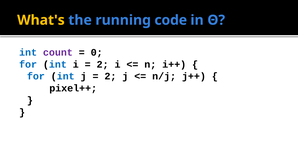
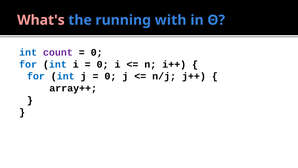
What's colour: yellow -> pink
code: code -> with
2 at (103, 64): 2 -> 0
2 at (110, 76): 2 -> 0
pixel++: pixel++ -> array++
